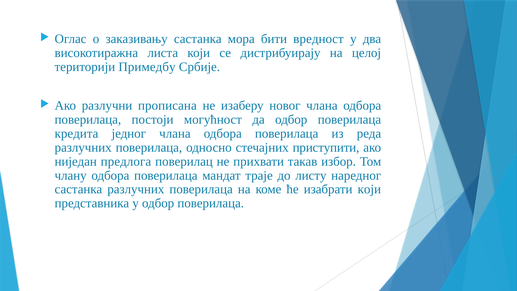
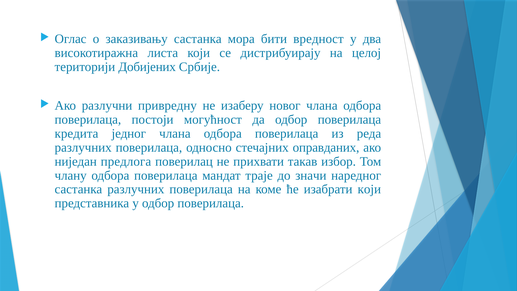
Примедбу: Примедбу -> Добијених
прописана: прописана -> привредну
приступити: приступити -> оправданих
листу: листу -> значи
